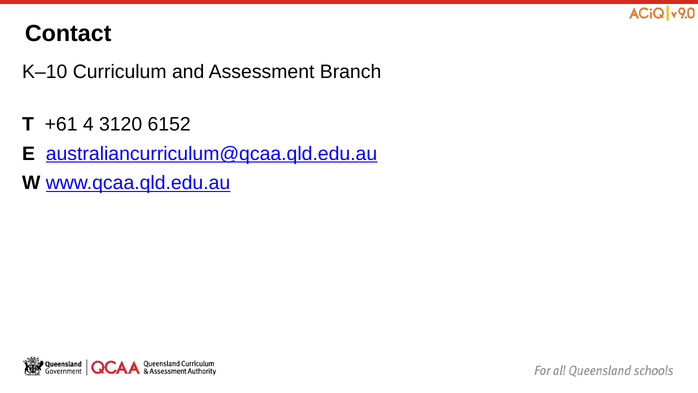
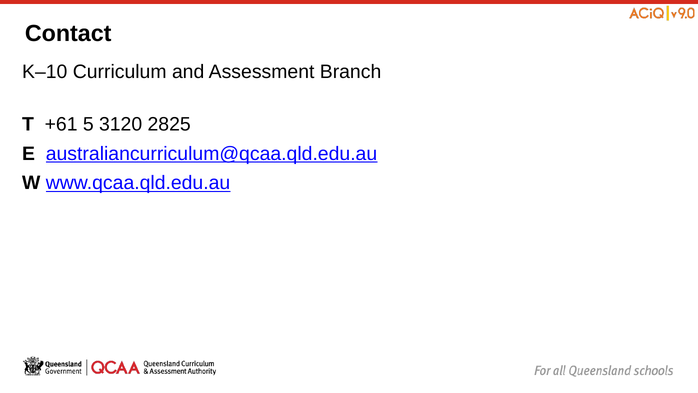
4: 4 -> 5
6152: 6152 -> 2825
